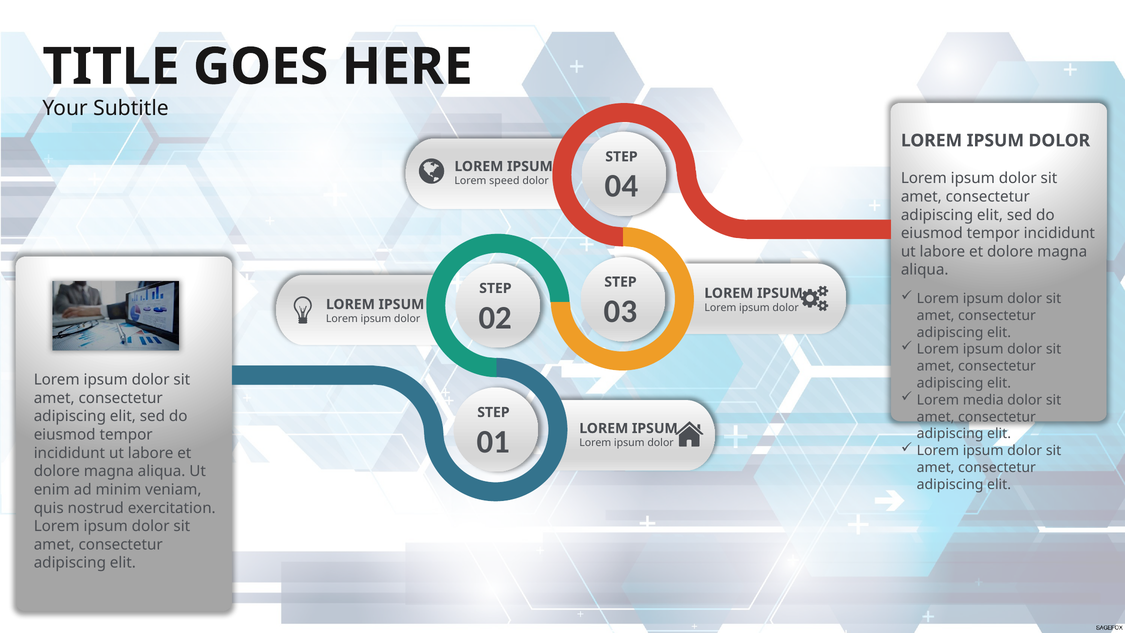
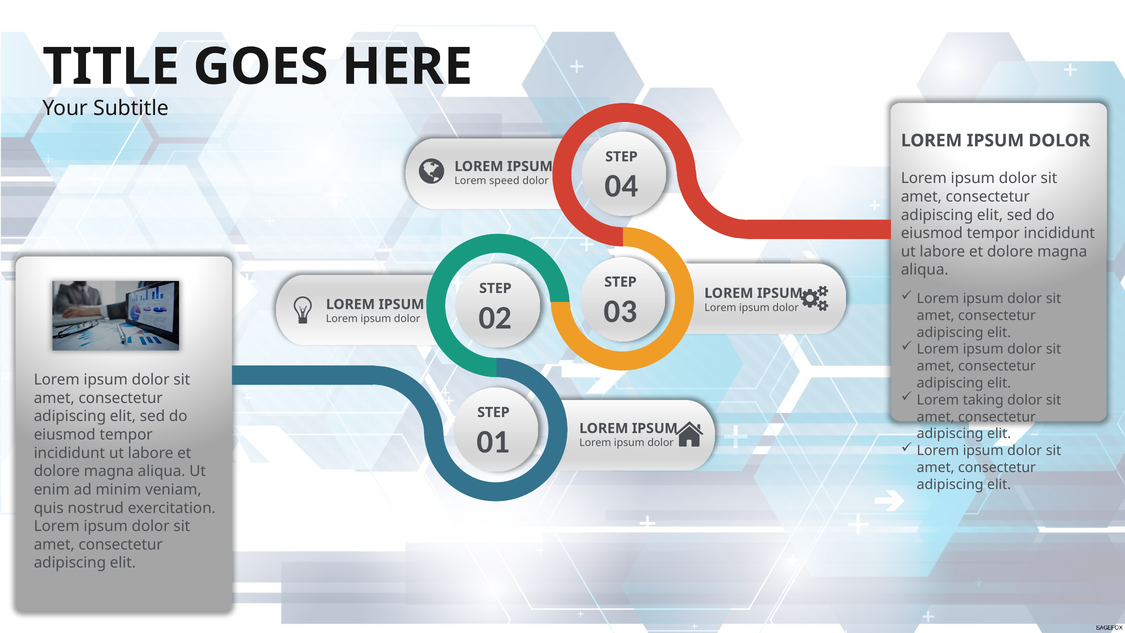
media: media -> taking
